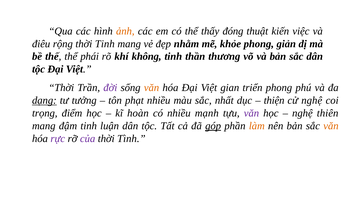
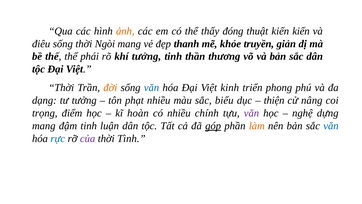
kiến việc: việc -> kiến
điêu rộng: rộng -> sống
thời Tinh: Tinh -> Ngòi
nhằm: nhằm -> thanh
khỏe phong: phong -> truyền
khí không: không -> tưởng
đời colour: purple -> orange
văn at (152, 88) colour: orange -> blue
gian: gian -> kinh
dạng underline: present -> none
nhất: nhất -> biểu
cử nghệ: nghệ -> nâng
mạnh: mạnh -> chính
thiên: thiên -> dựng
văn at (331, 126) colour: orange -> blue
rực colour: purple -> blue
